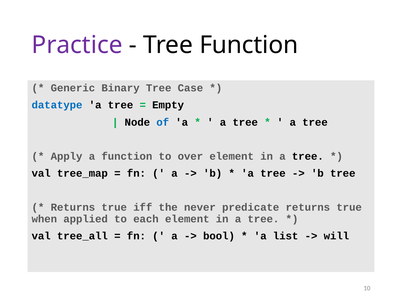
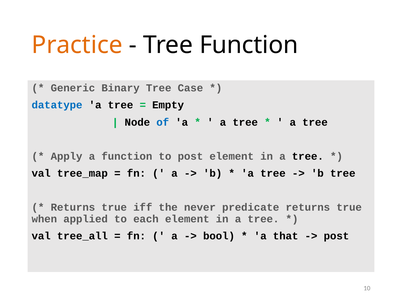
Practice colour: purple -> orange
to over: over -> post
list: list -> that
will at (336, 236): will -> post
